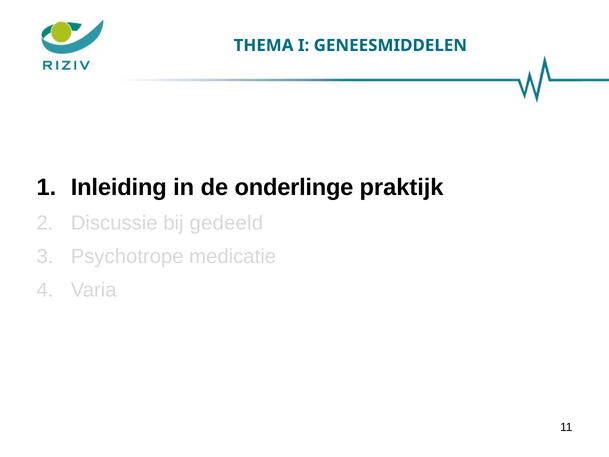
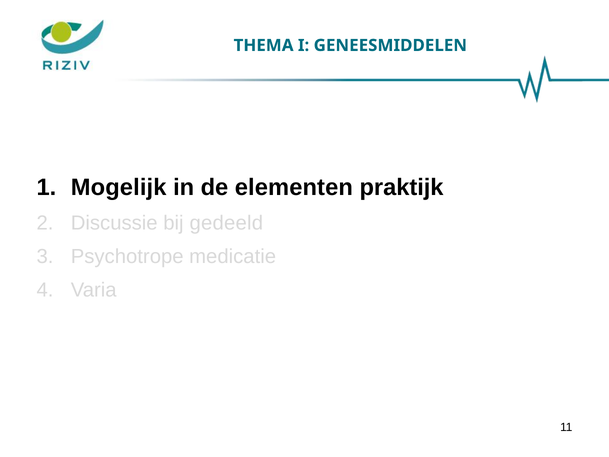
Inleiding: Inleiding -> Mogelijk
onderlinge: onderlinge -> elementen
